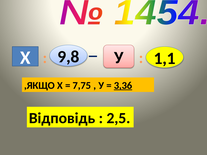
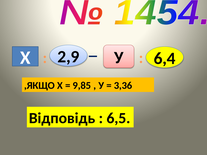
9,8: 9,8 -> 2,9
1,1: 1,1 -> 6,4
7,75: 7,75 -> 9,85
3,36 underline: present -> none
2,5: 2,5 -> 6,5
